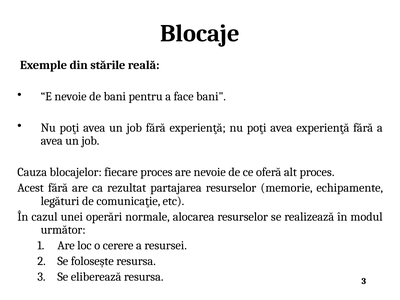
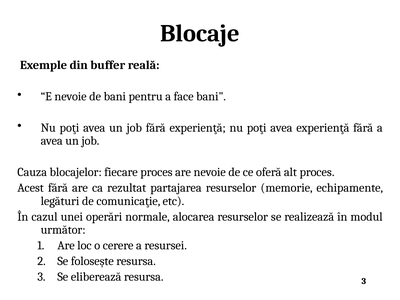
stările: stările -> buffer
